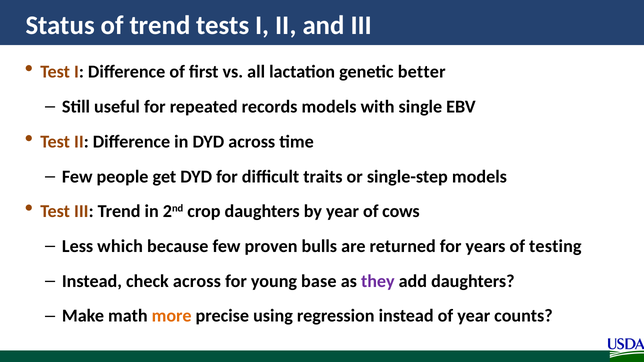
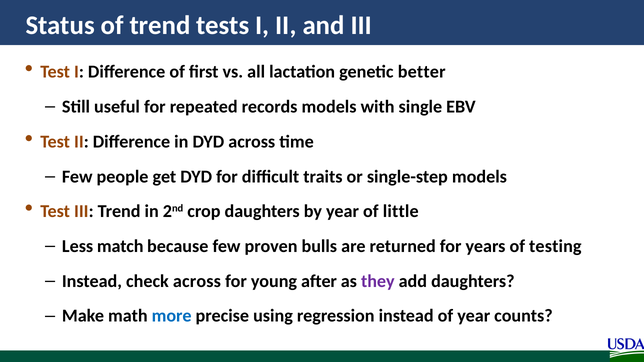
cows: cows -> little
which: which -> match
base: base -> after
more colour: orange -> blue
